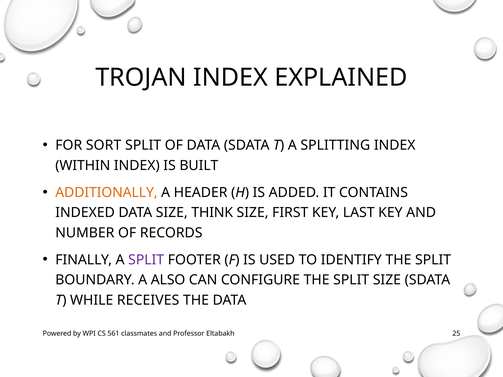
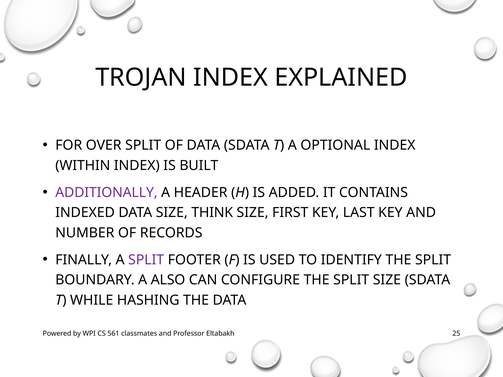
SORT: SORT -> OVER
SPLITTING: SPLITTING -> OPTIONAL
ADDITIONALLY colour: orange -> purple
RECEIVES: RECEIVES -> HASHING
